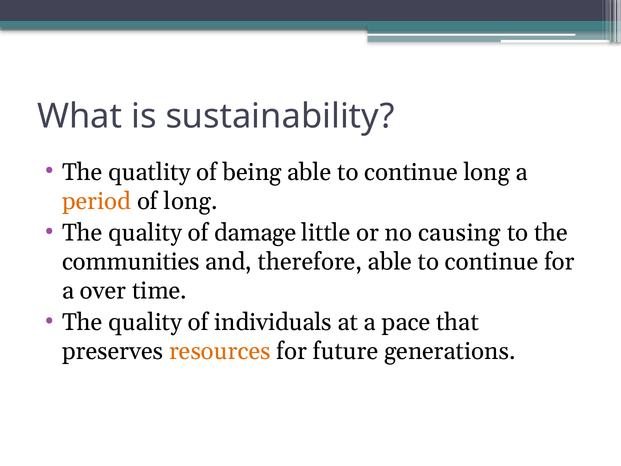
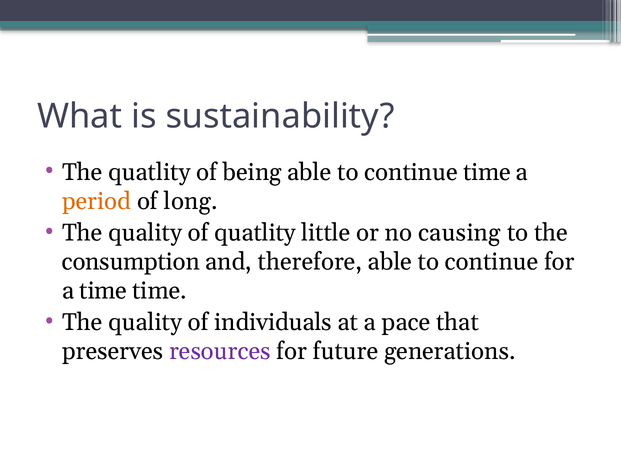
continue long: long -> time
of damage: damage -> quatlity
communities: communities -> consumption
a over: over -> time
resources colour: orange -> purple
